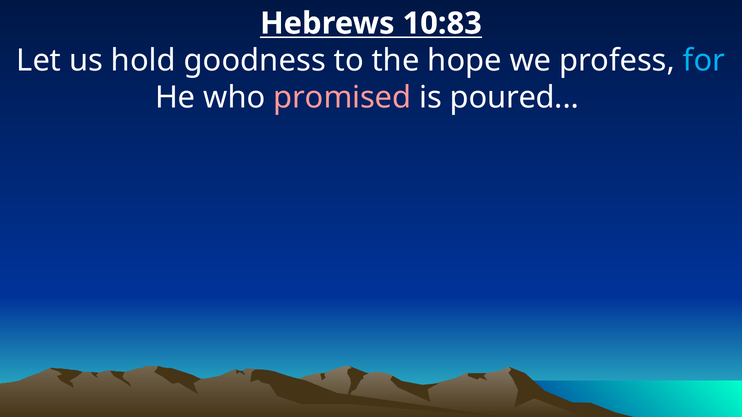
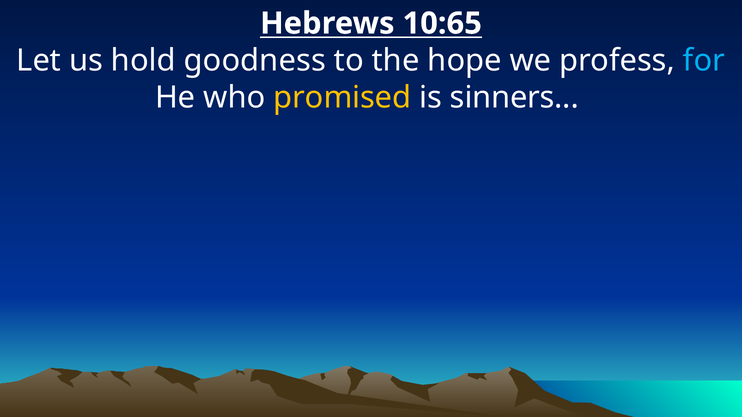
10:83: 10:83 -> 10:65
promised colour: pink -> yellow
poured: poured -> sinners
